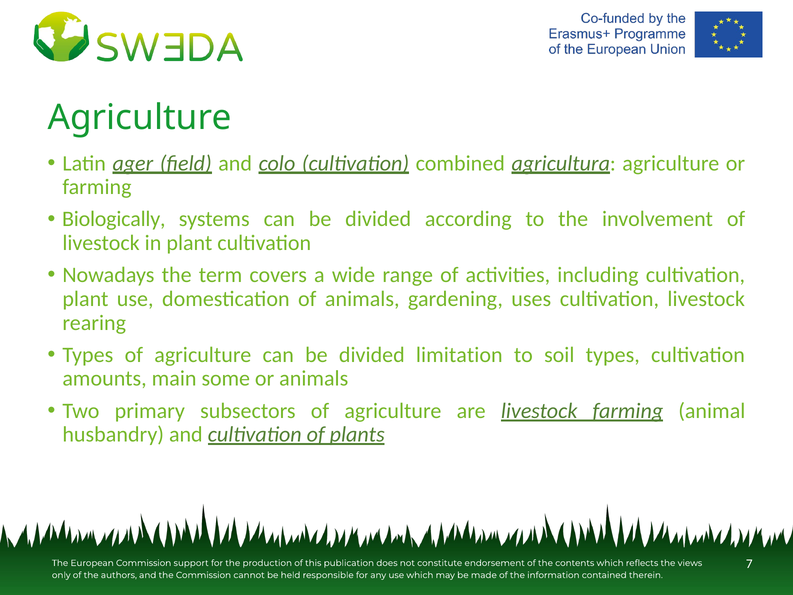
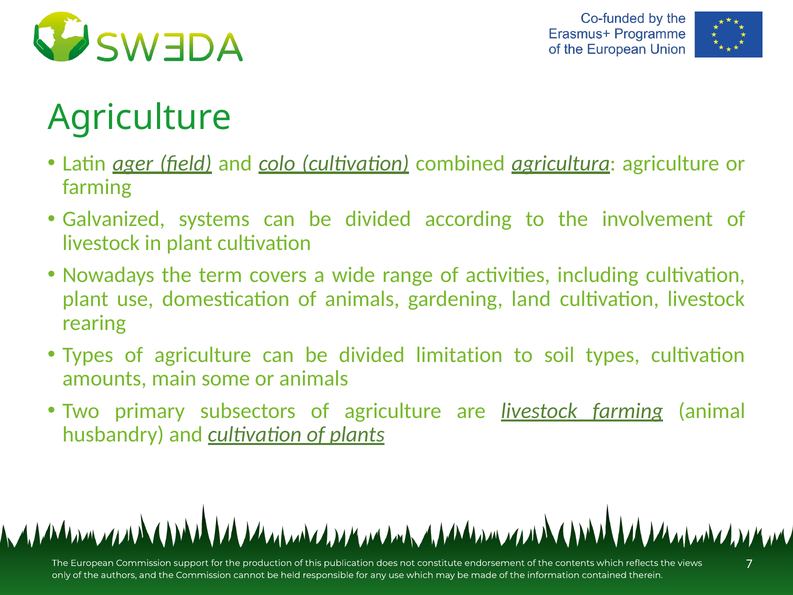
Biologically: Biologically -> Galvanized
uses: uses -> land
